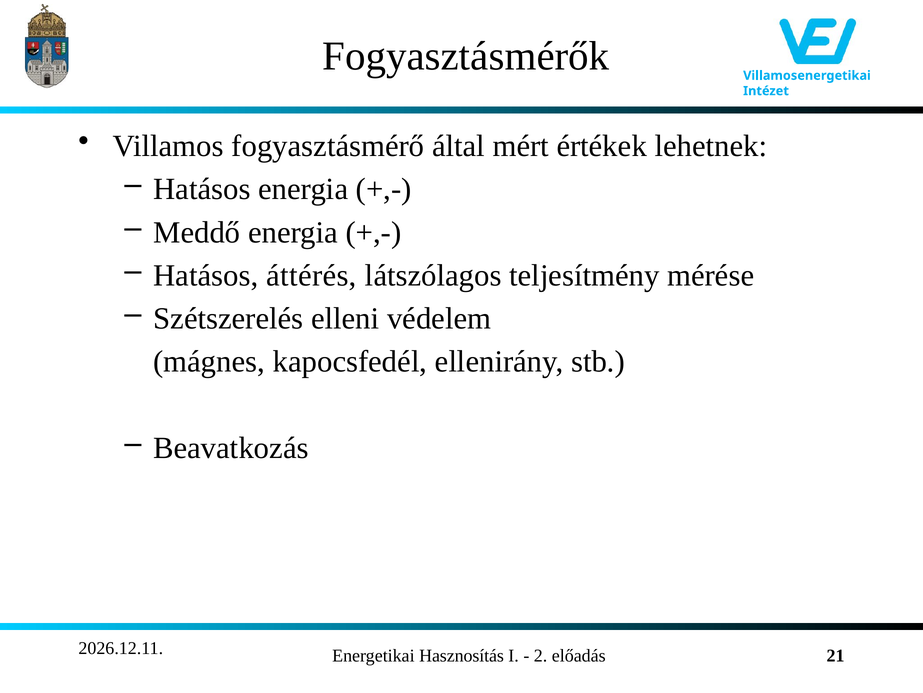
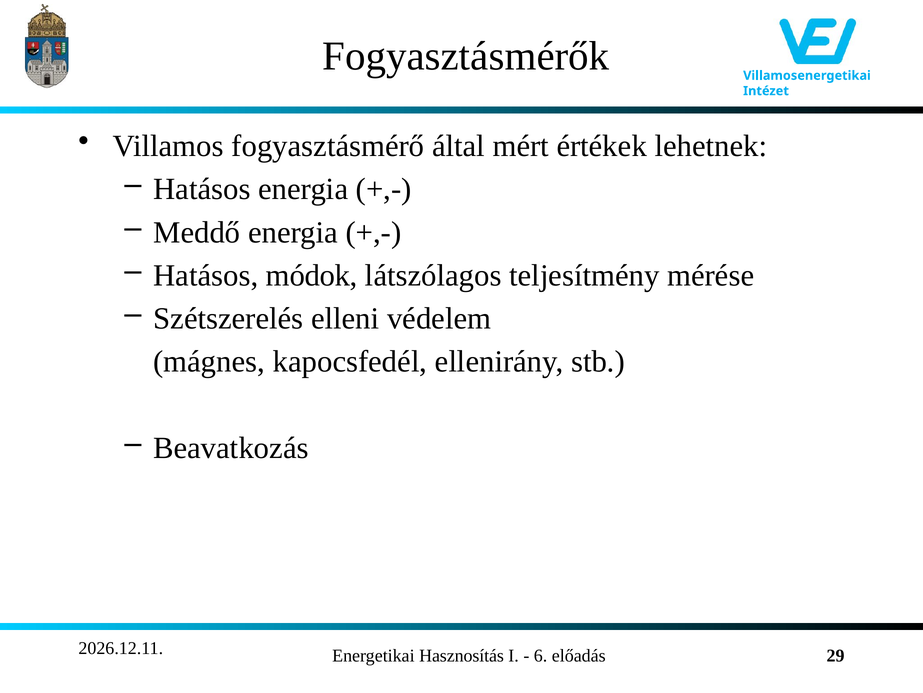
áttérés: áttérés -> módok
2: 2 -> 6
21: 21 -> 29
